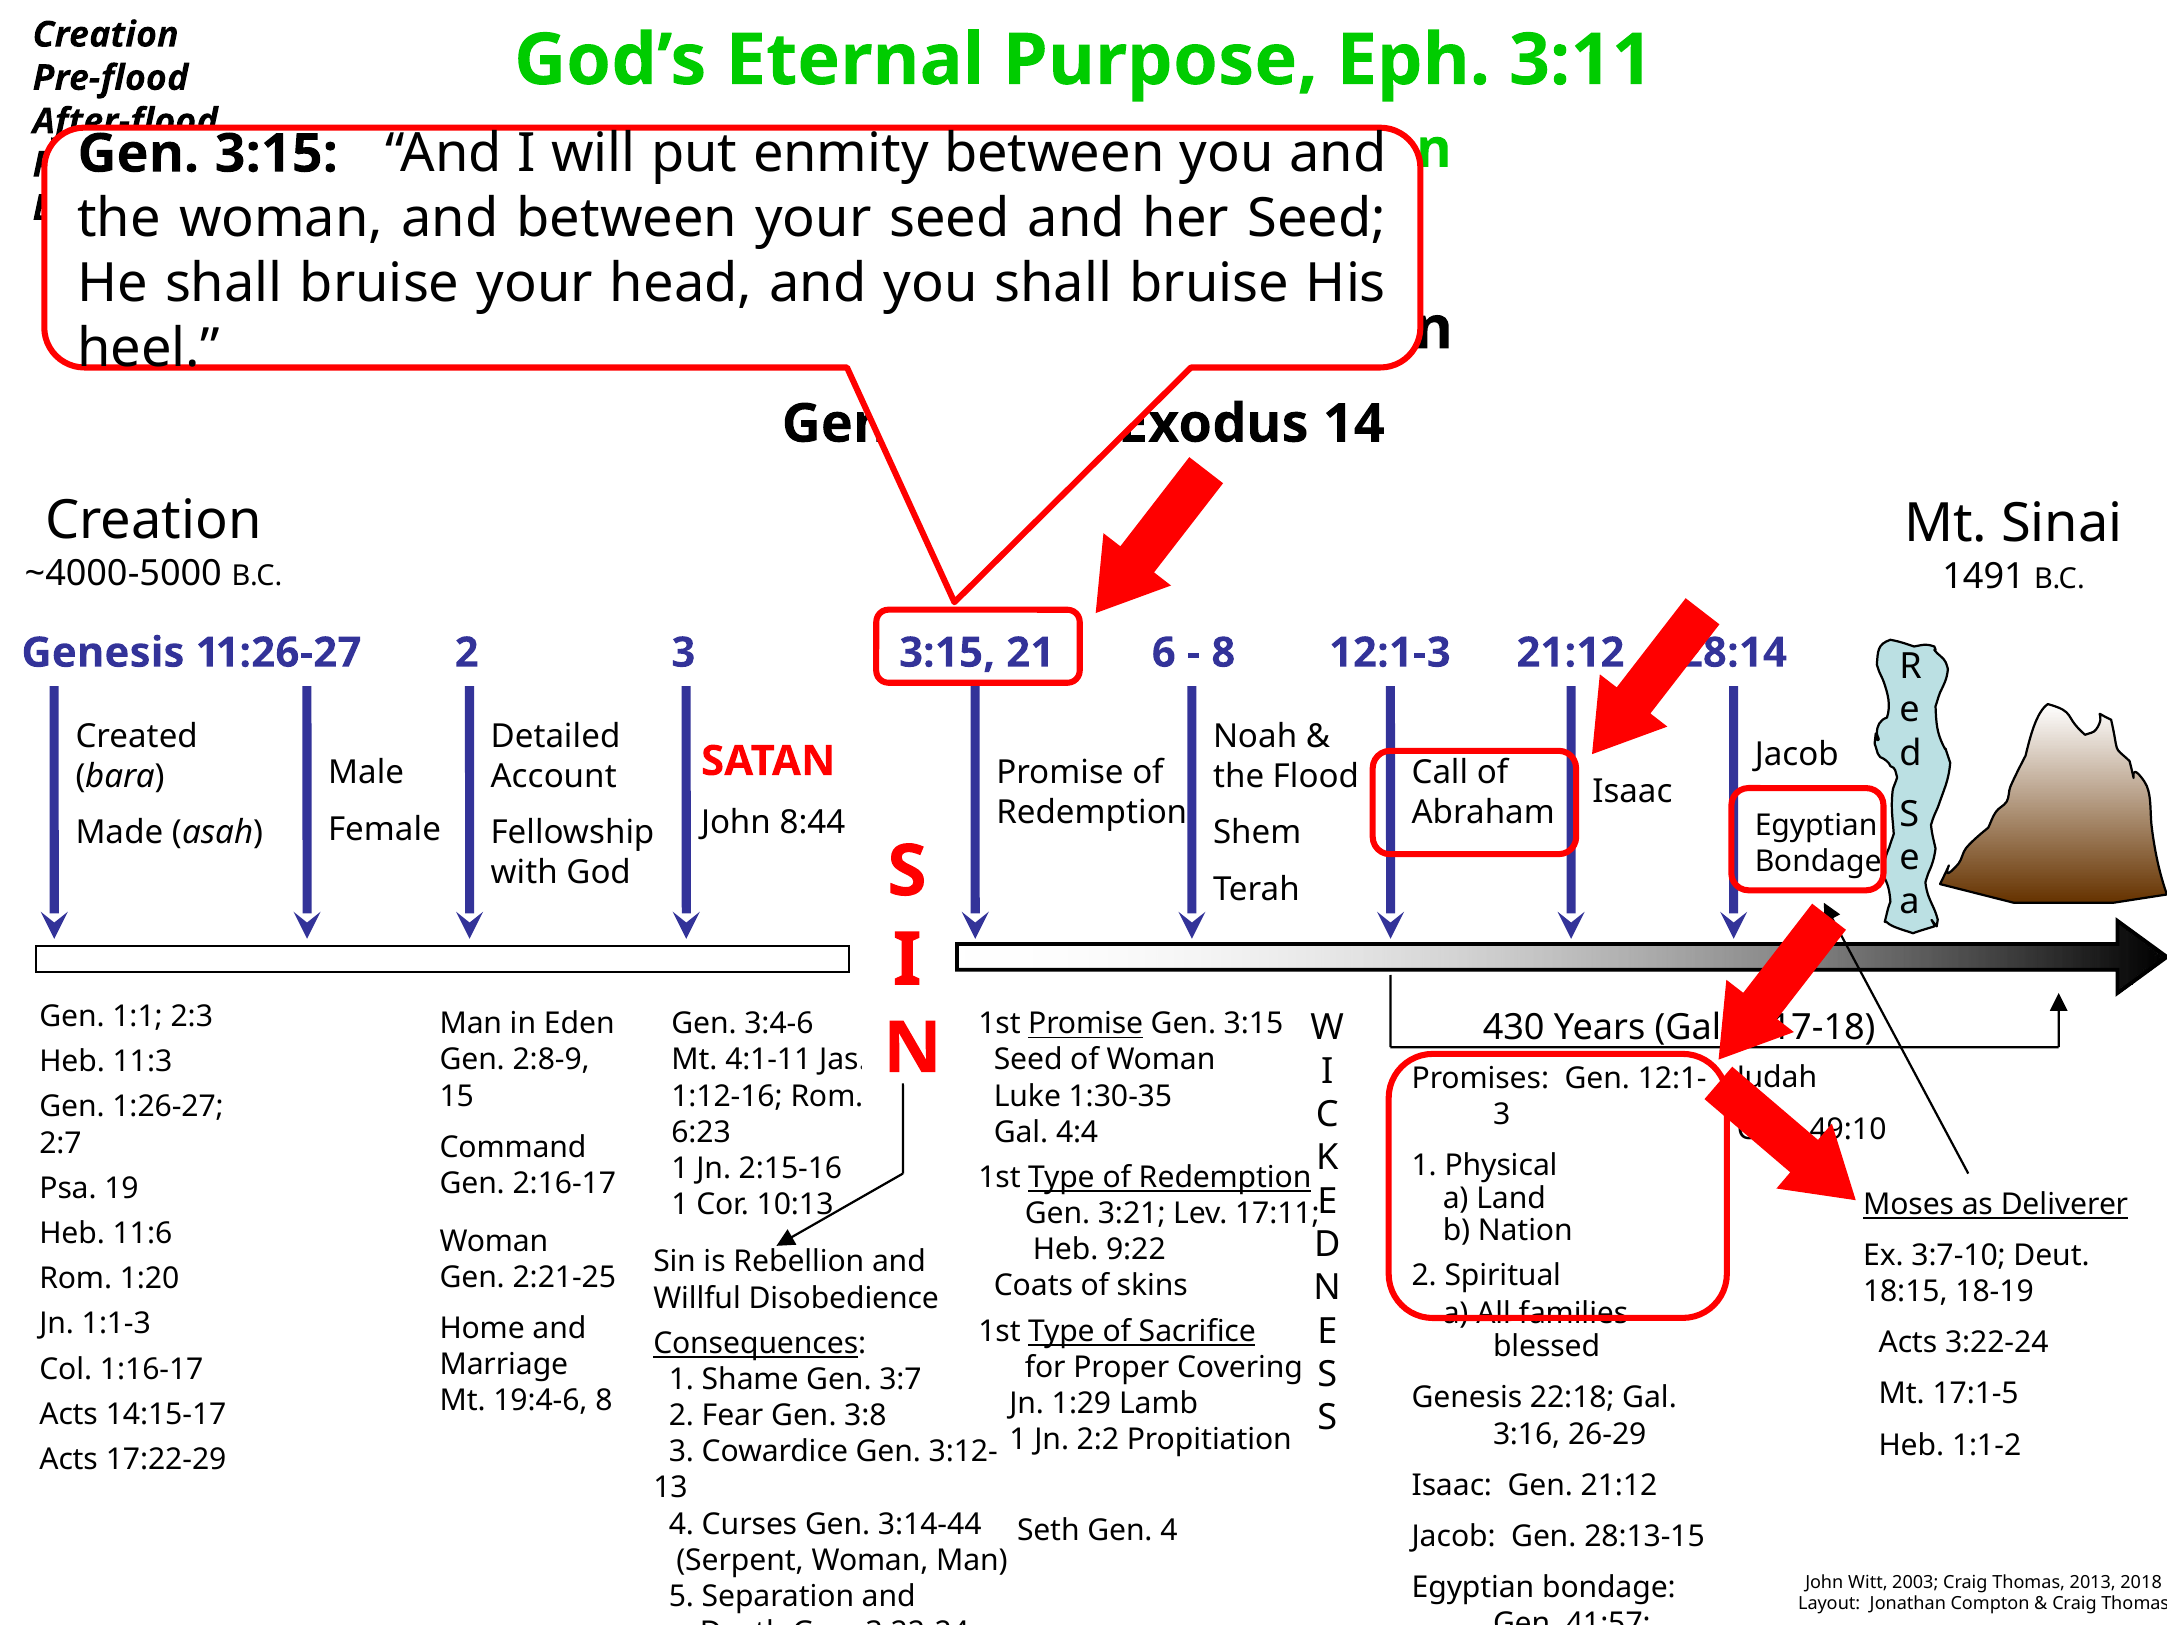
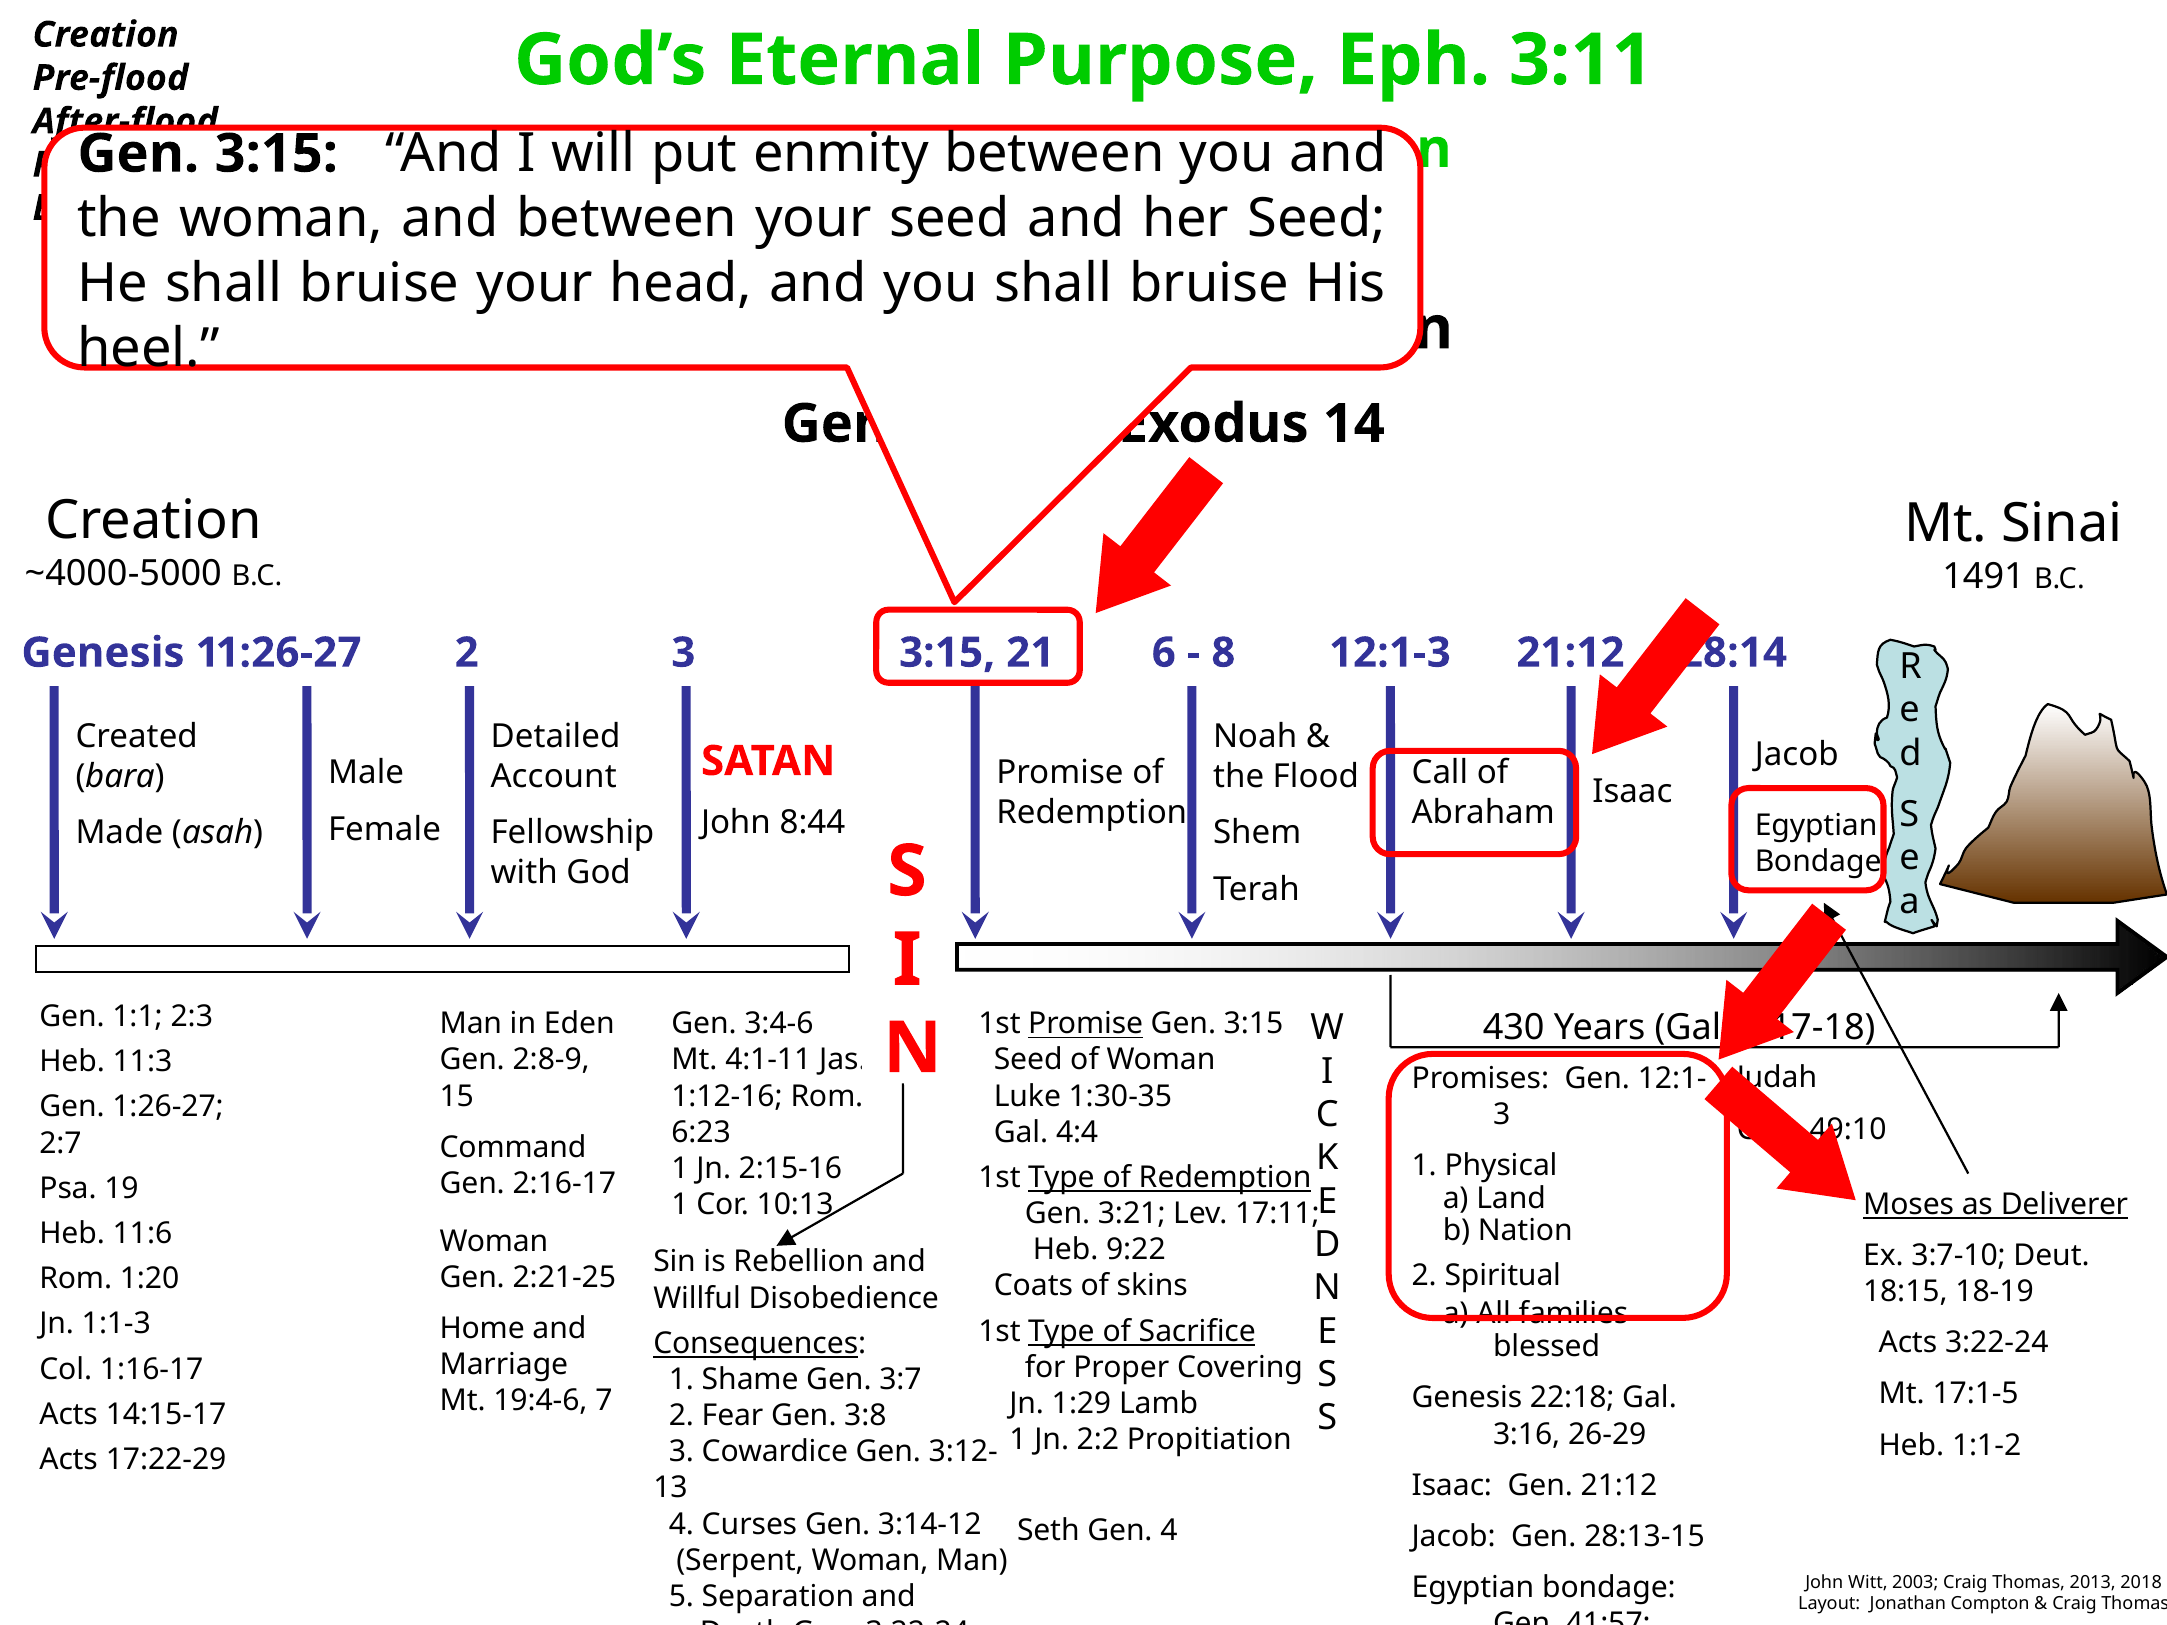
19:4-6 8: 8 -> 7
3:14-44: 3:14-44 -> 3:14-12
